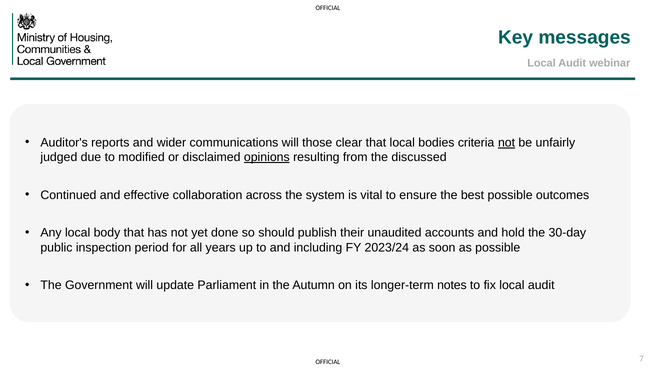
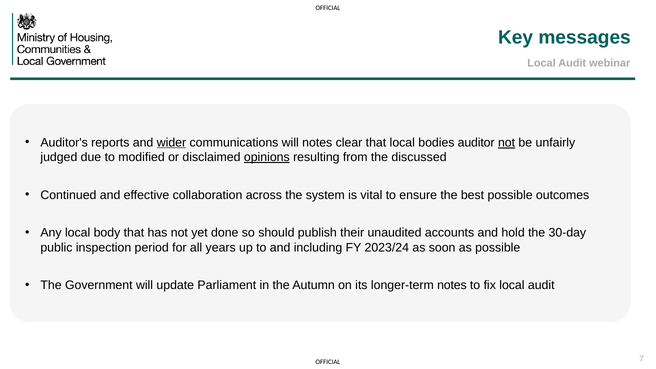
wider underline: none -> present
will those: those -> notes
criteria: criteria -> auditor
